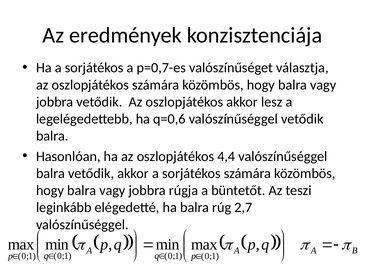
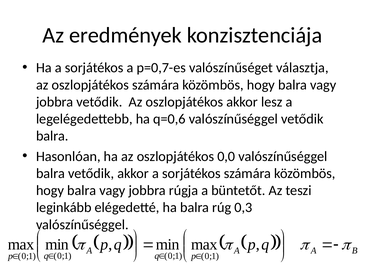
4,4: 4,4 -> 0,0
2,7: 2,7 -> 0,3
